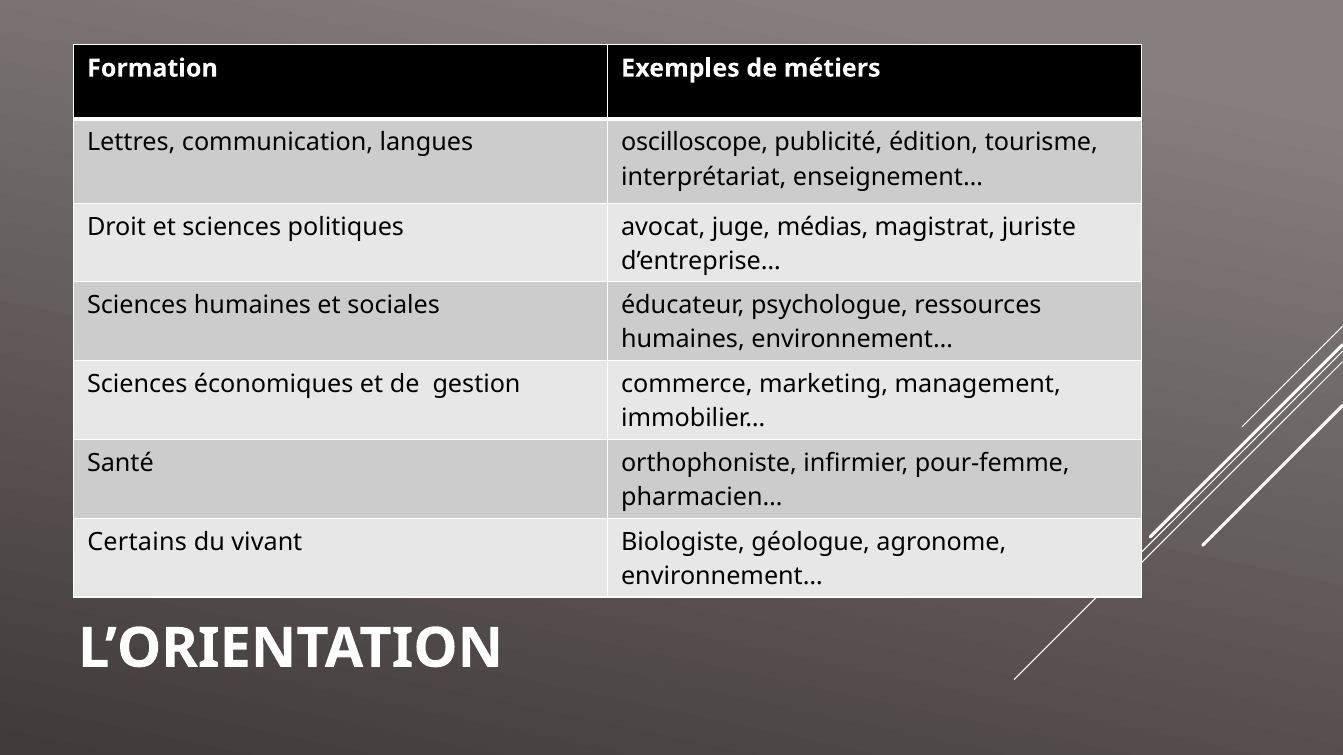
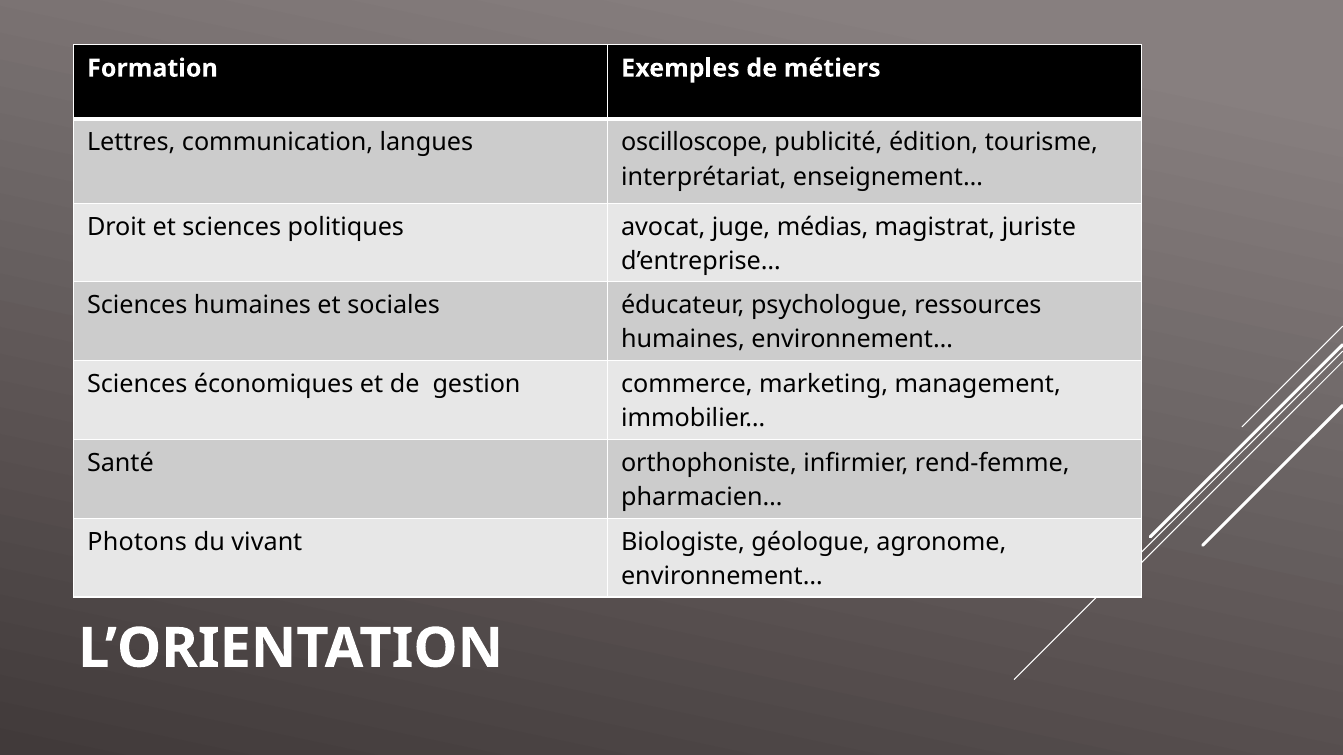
pour-femme: pour-femme -> rend-femme
Certains: Certains -> Photons
